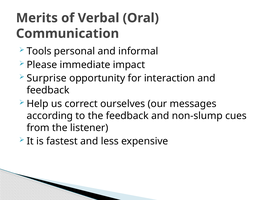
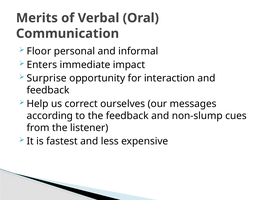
Tools: Tools -> Floor
Please: Please -> Enters
